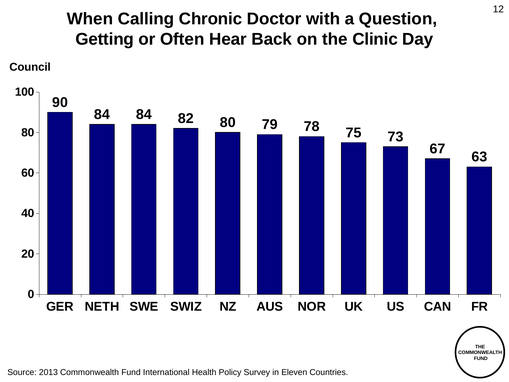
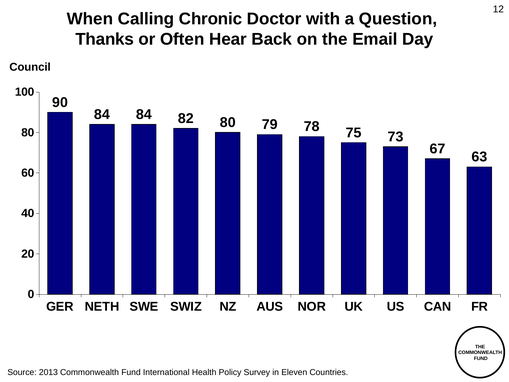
Getting: Getting -> Thanks
Clinic: Clinic -> Email
